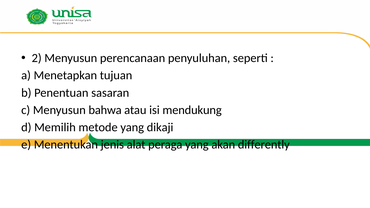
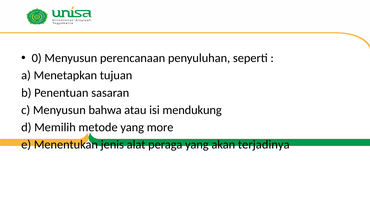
2: 2 -> 0
dikaji: dikaji -> more
differently: differently -> terjadinya
